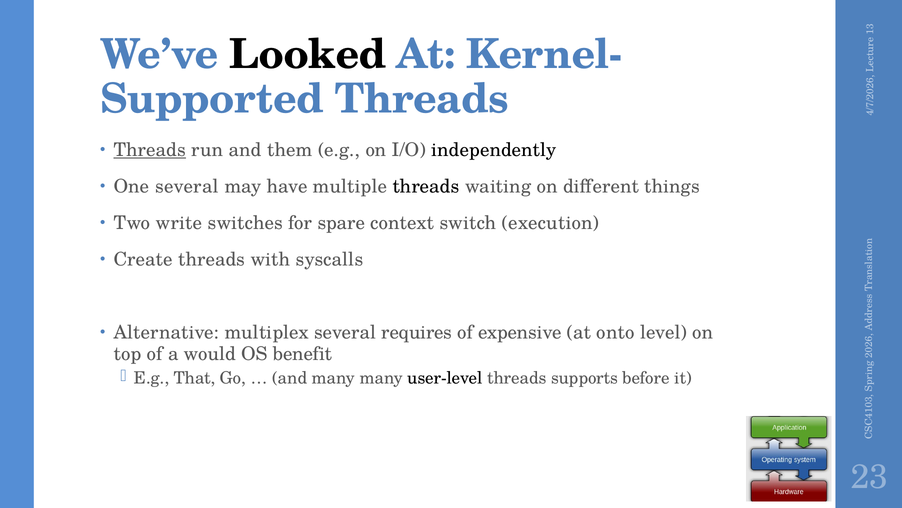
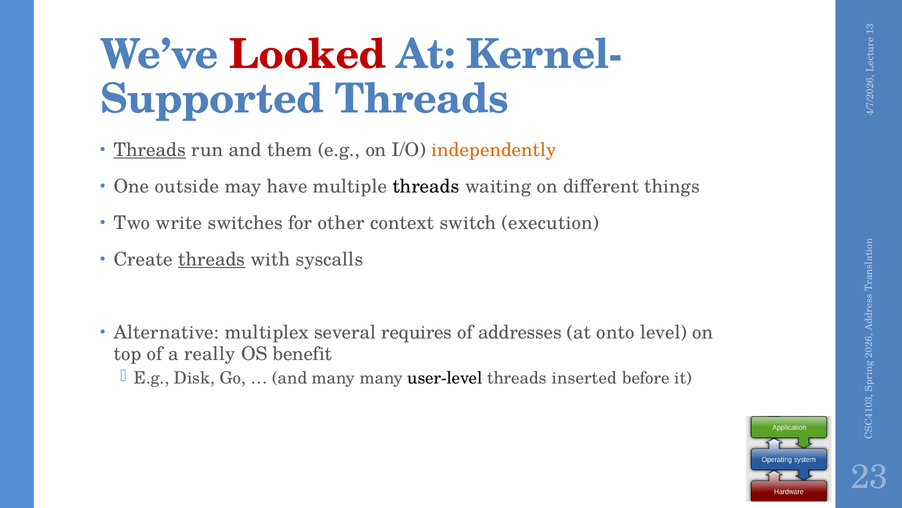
Looked colour: black -> red
independently colour: black -> orange
One several: several -> outside
spare: spare -> other
threads at (212, 259) underline: none -> present
expensive: expensive -> addresses
would: would -> really
That: That -> Disk
supports: supports -> inserted
